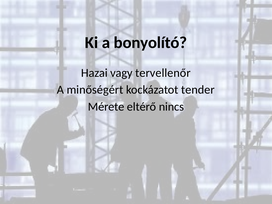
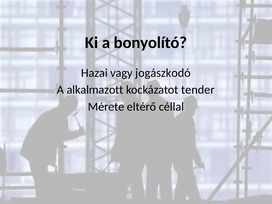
tervellenőr: tervellenőr -> jogászkodó
minőségért: minőségért -> alkalmazott
nincs: nincs -> céllal
